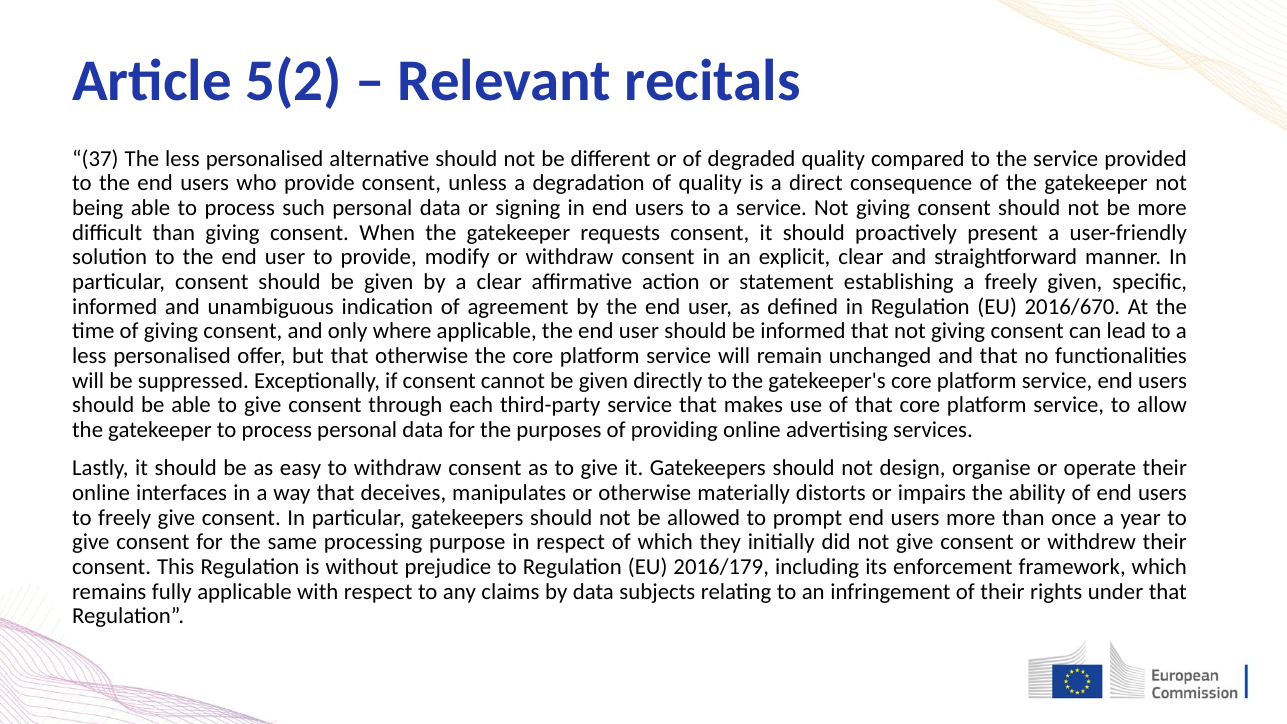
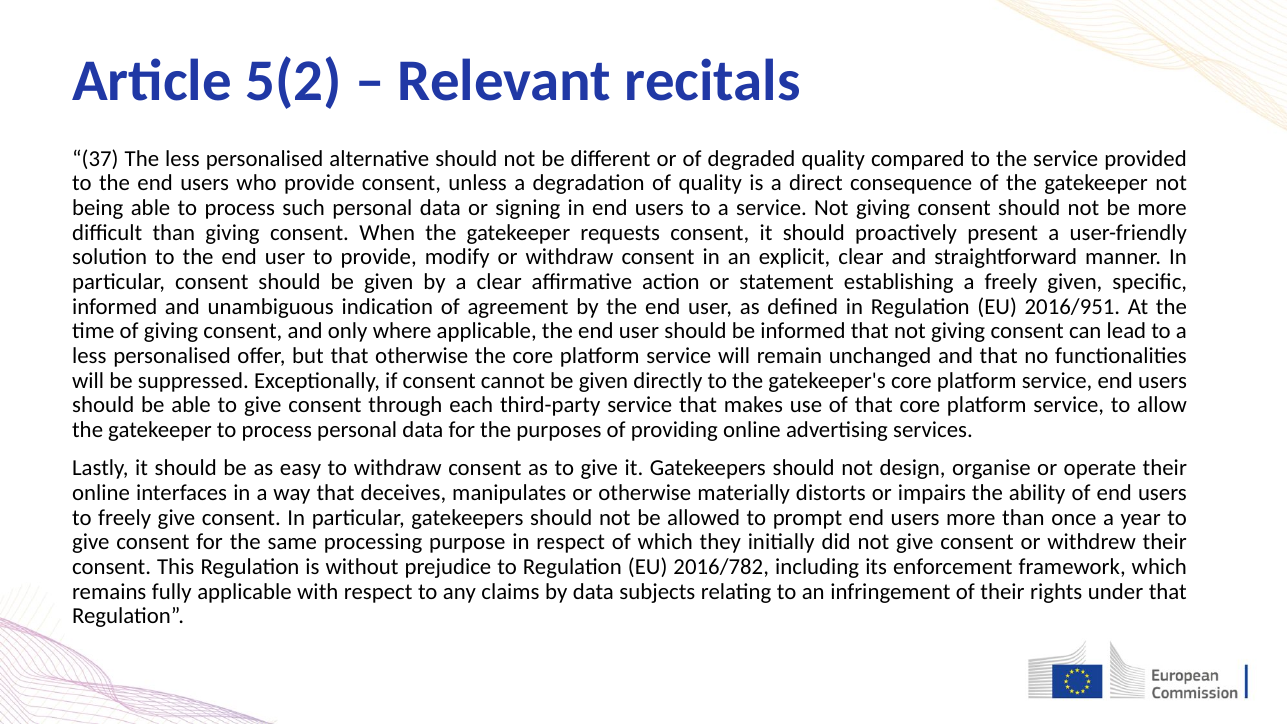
2016/670: 2016/670 -> 2016/951
2016/179: 2016/179 -> 2016/782
